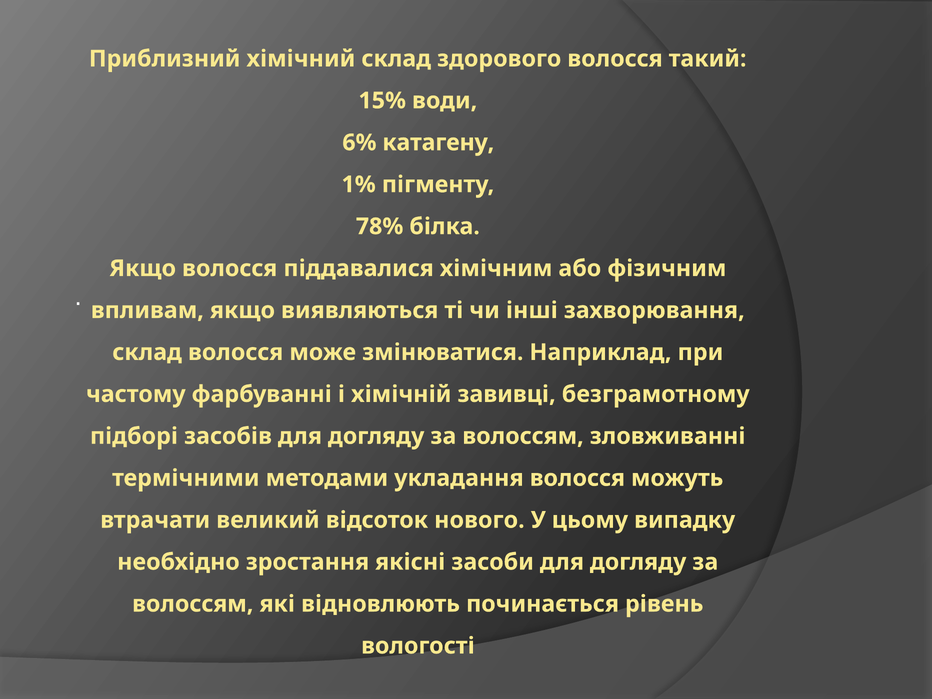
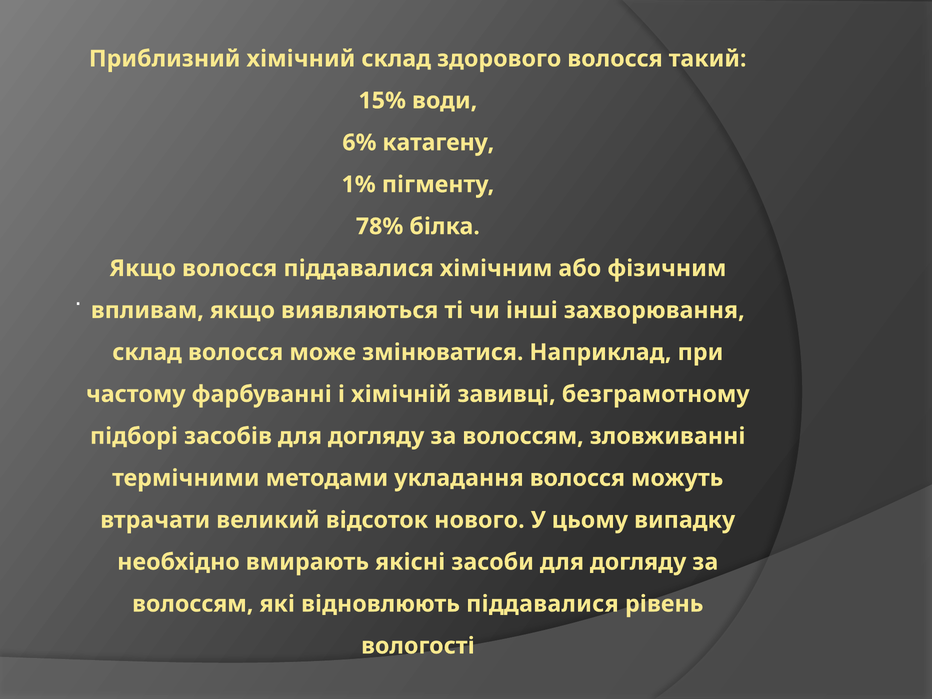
зростання: зростання -> вмирають
відновлюють починається: починається -> піддавалися
